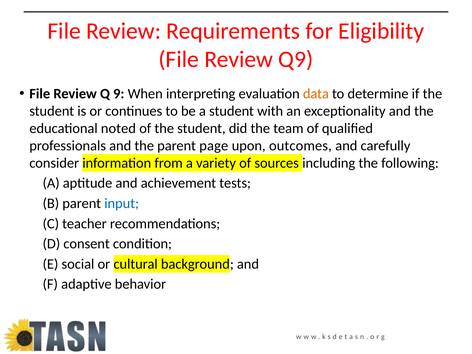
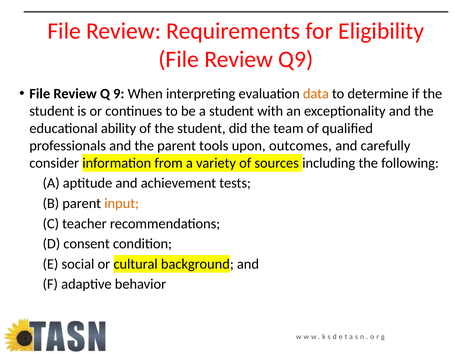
noted: noted -> ability
page: page -> tools
input colour: blue -> orange
